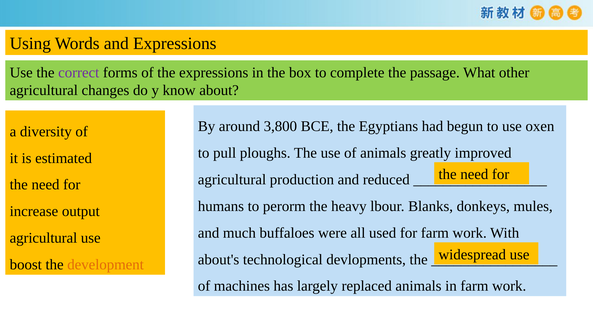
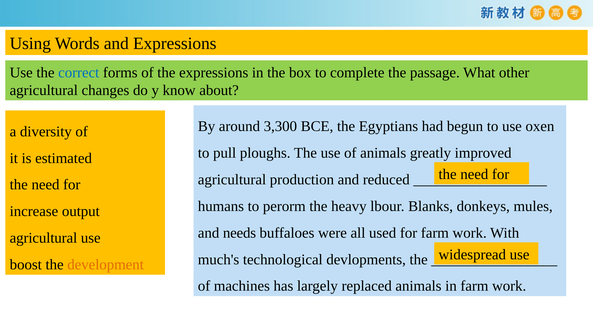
correct colour: purple -> blue
3,800: 3,800 -> 3,300
much: much -> needs
about's: about's -> much's
